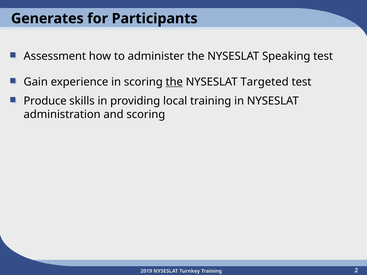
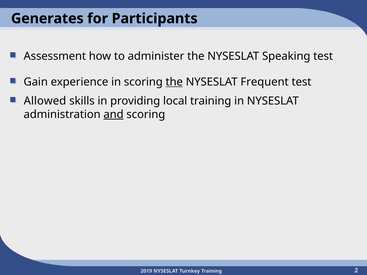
Targeted: Targeted -> Frequent
Produce: Produce -> Allowed
and underline: none -> present
